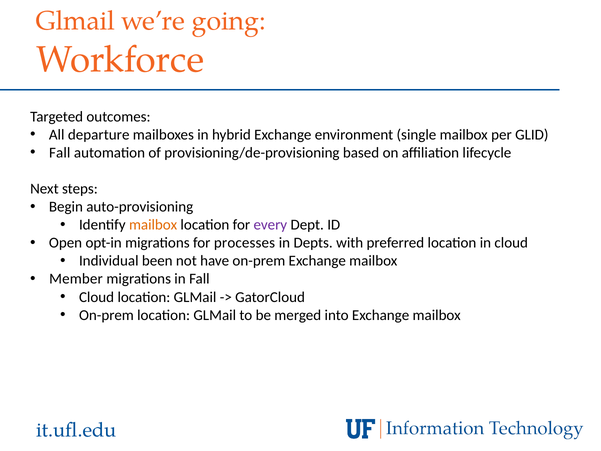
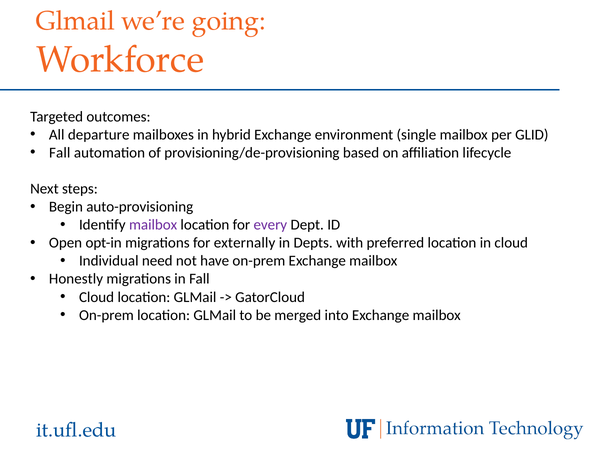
mailbox at (153, 225) colour: orange -> purple
processes: processes -> externally
been: been -> need
Member: Member -> Honestly
